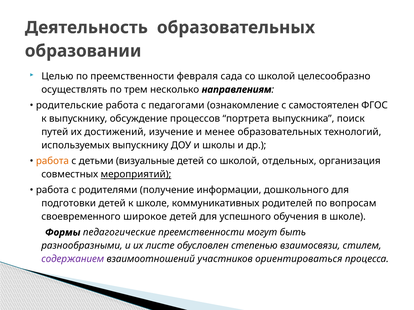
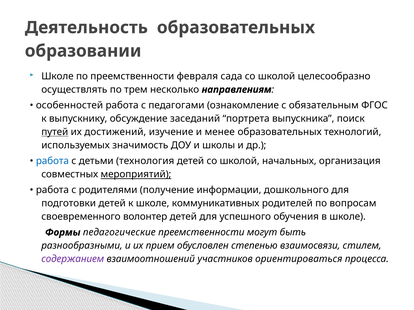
Целью at (57, 76): Целью -> Школе
родительские: родительские -> особенностей
самостоятелен: самостоятелен -> обязательным
процессов: процессов -> заседаний
путей underline: none -> present
используемых выпускнику: выпускнику -> значимость
работа at (52, 161) colour: orange -> blue
визуальные: визуальные -> технология
отдельных: отдельных -> начальных
широкое: широкое -> волонтер
листе: листе -> прием
